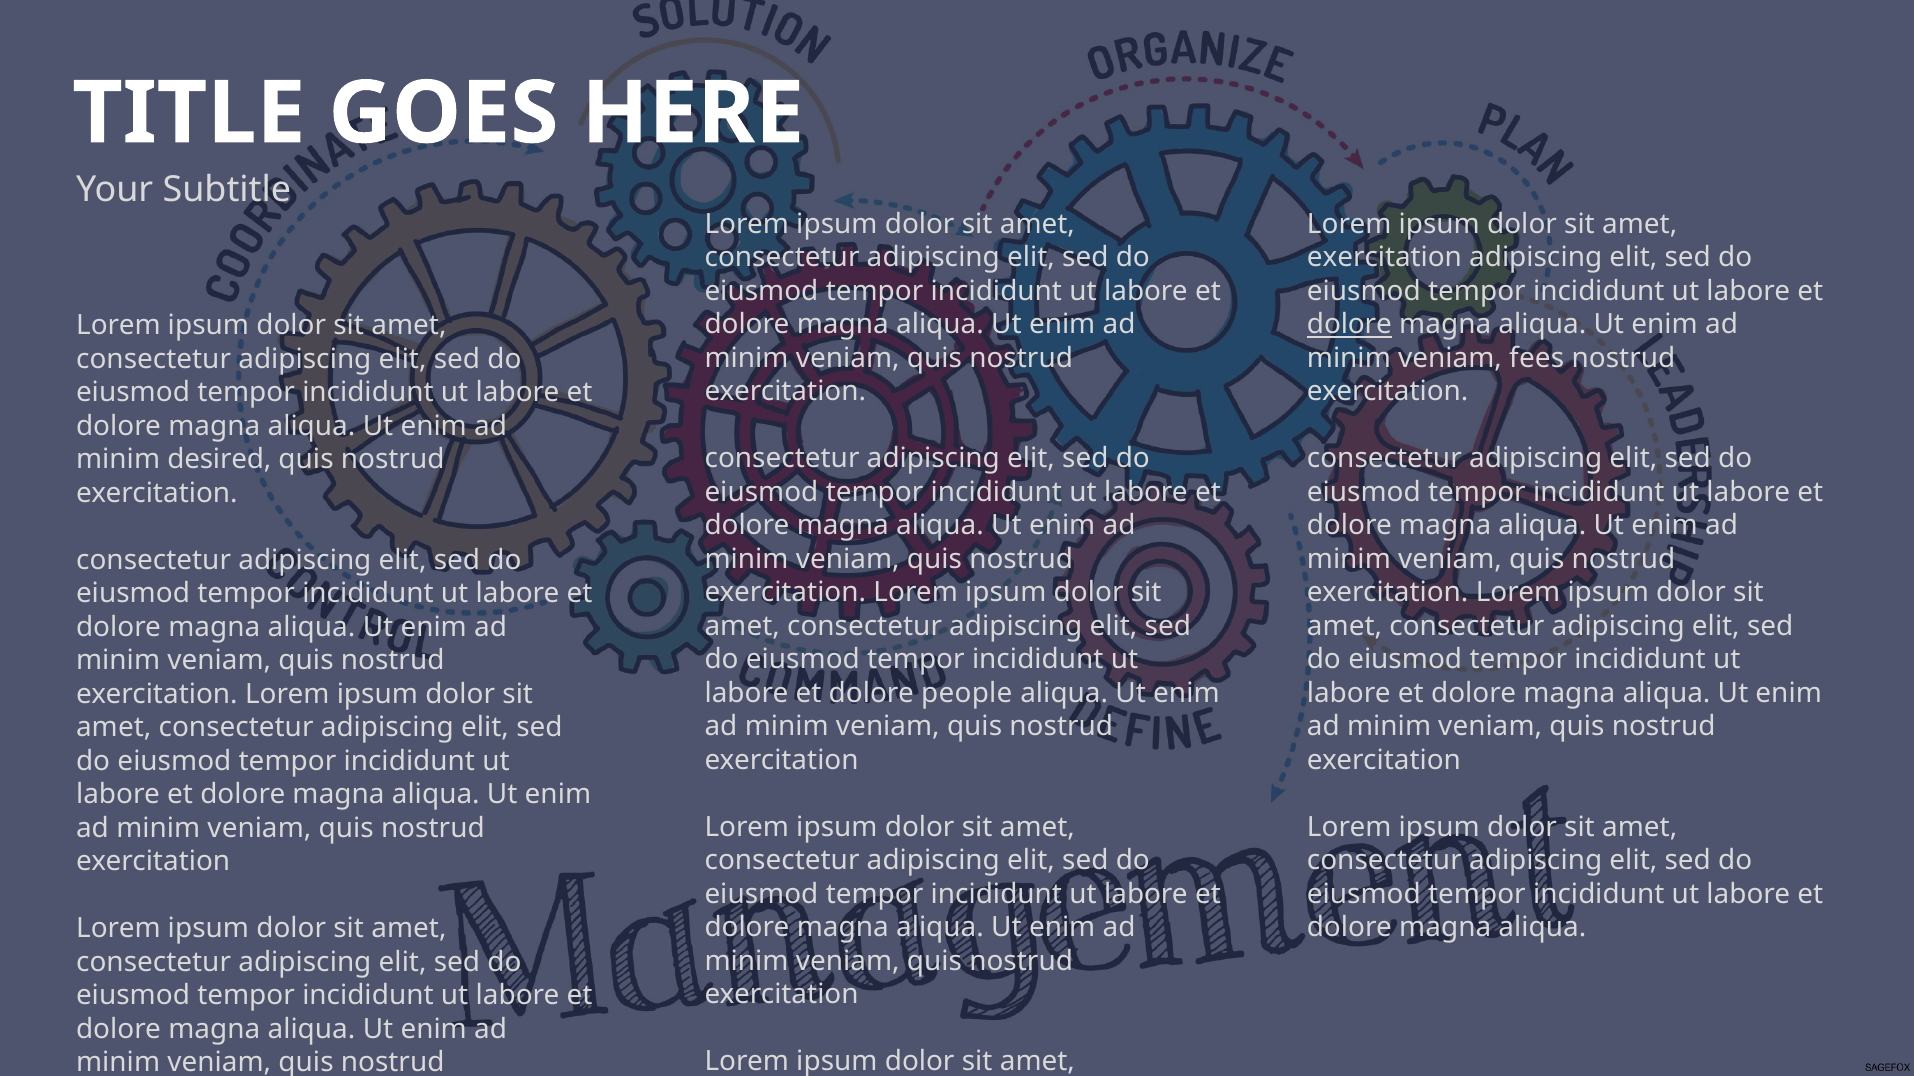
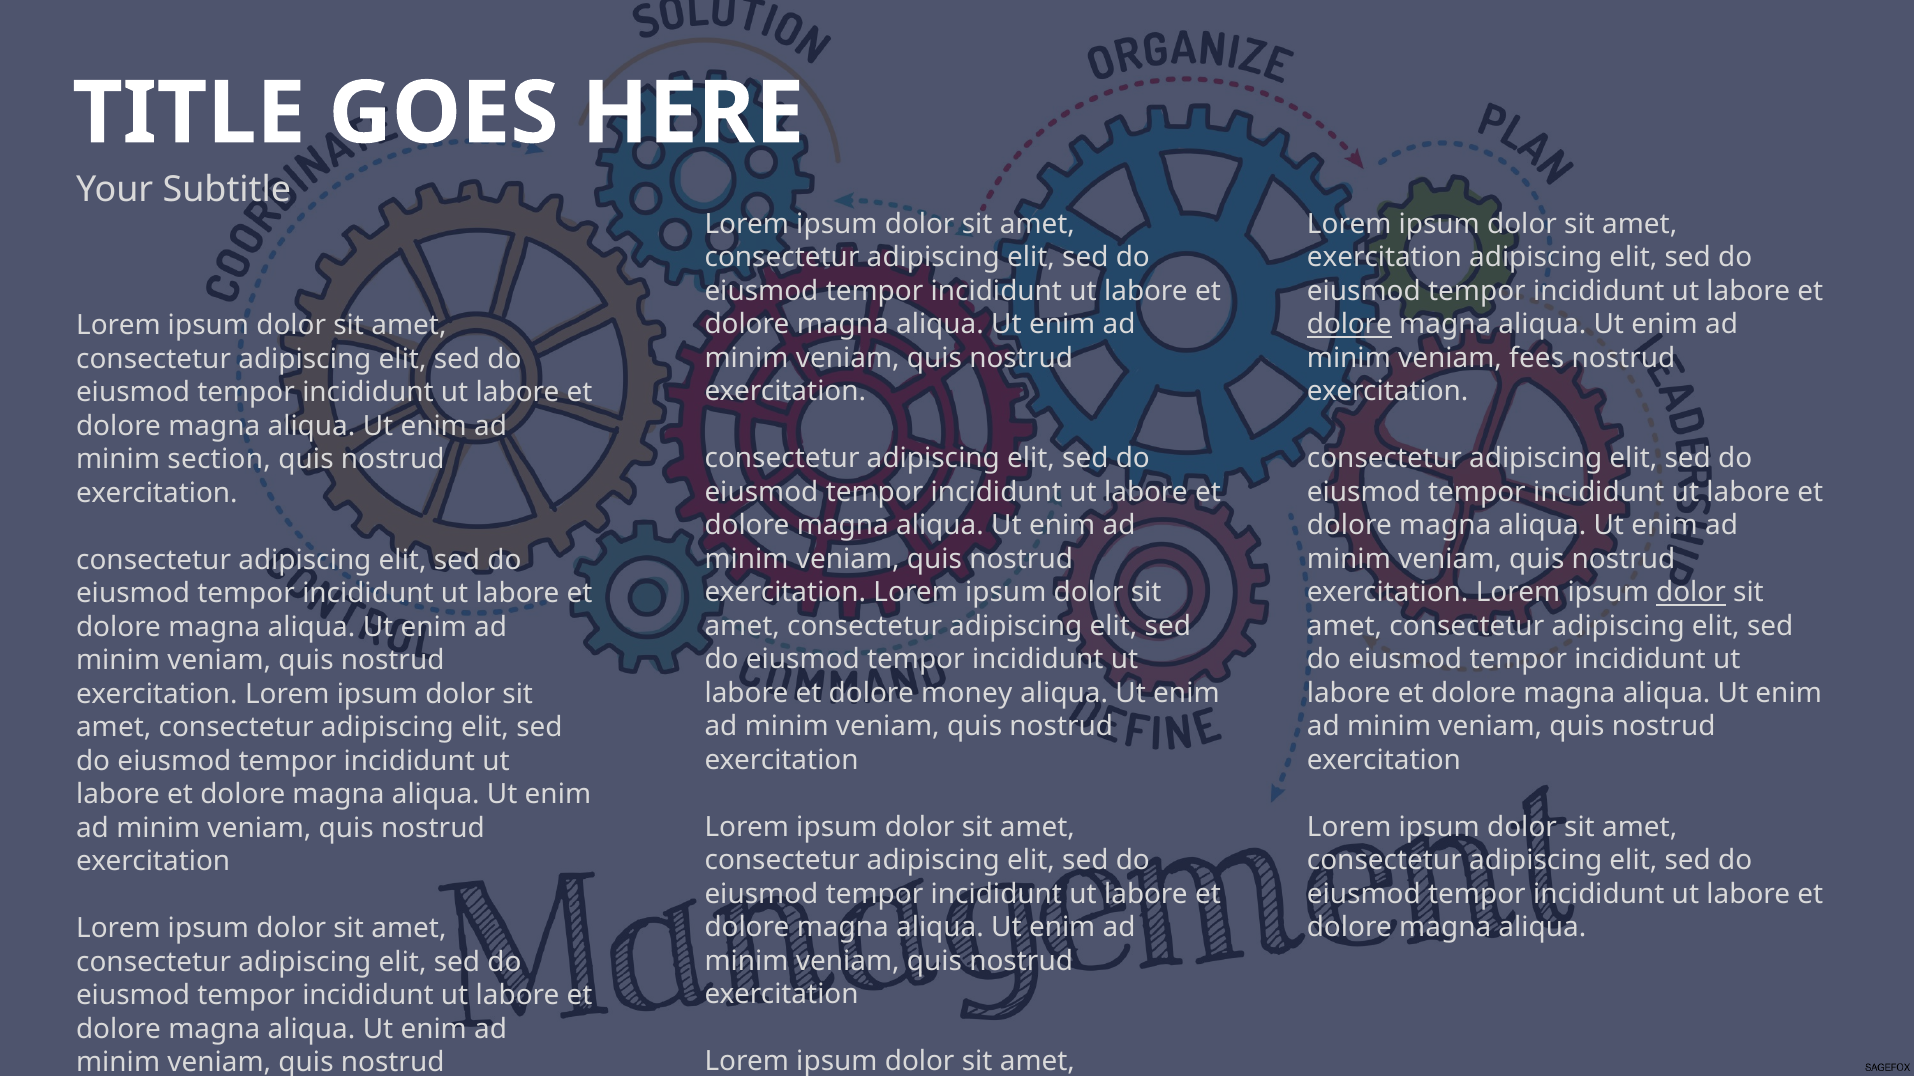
desired: desired -> section
dolor at (1691, 593) underline: none -> present
people: people -> money
